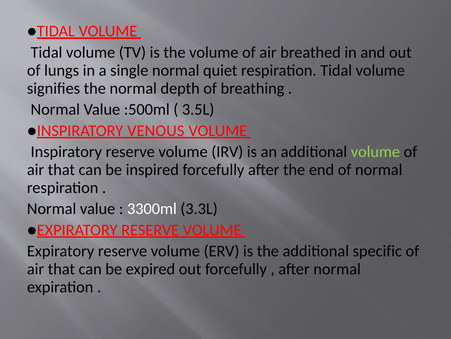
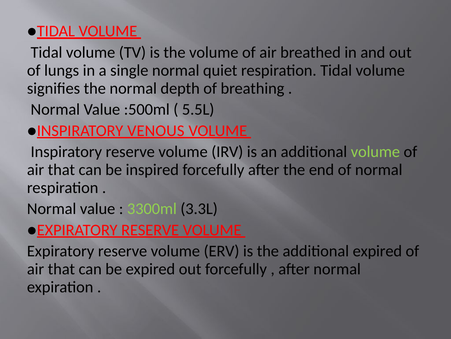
3.5L: 3.5L -> 5.5L
3300ml colour: white -> light green
additional specific: specific -> expired
